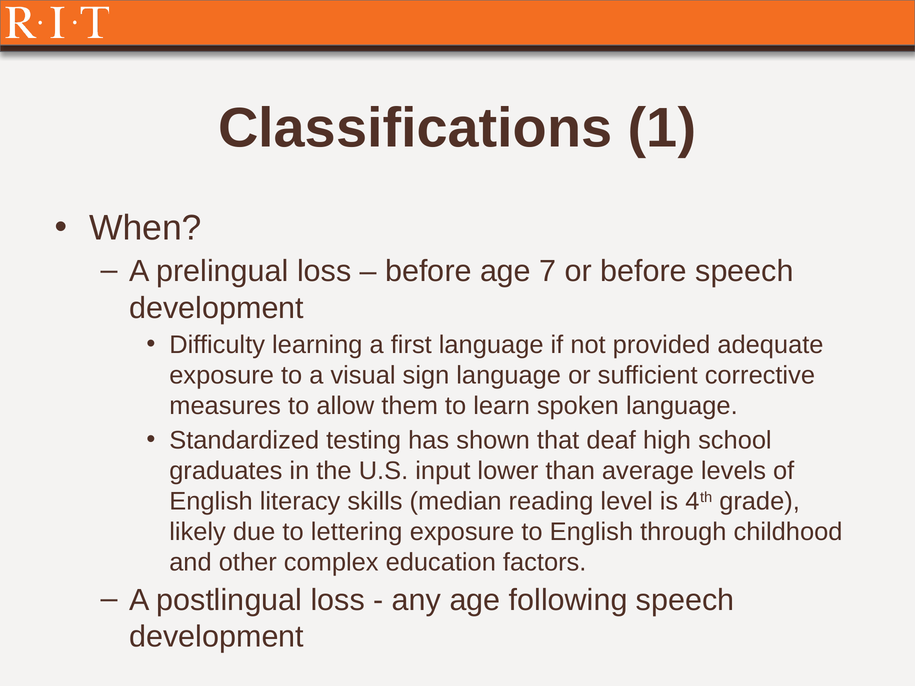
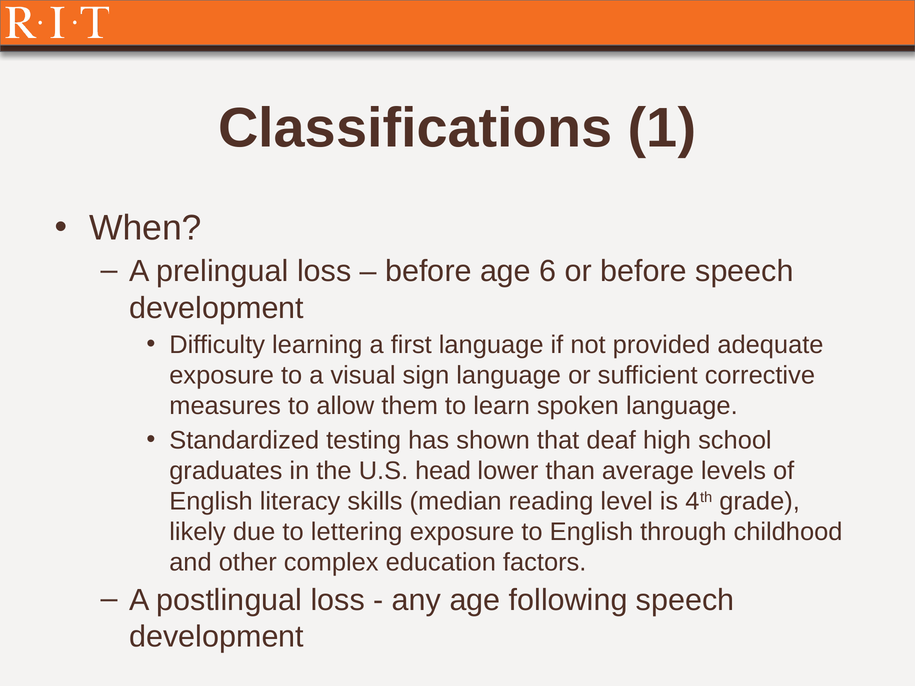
7: 7 -> 6
input: input -> head
